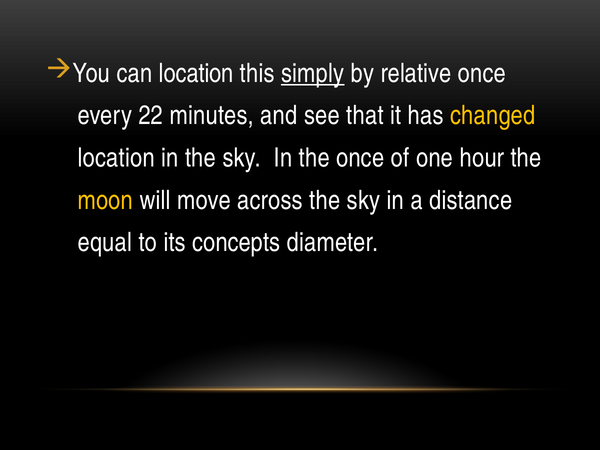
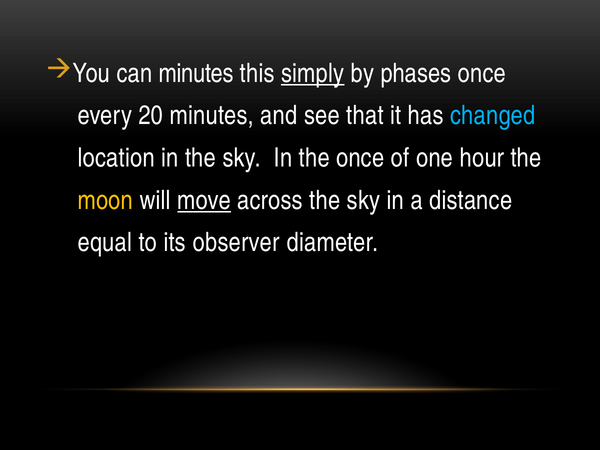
can location: location -> minutes
relative: relative -> phases
22: 22 -> 20
changed colour: yellow -> light blue
move underline: none -> present
concepts: concepts -> observer
